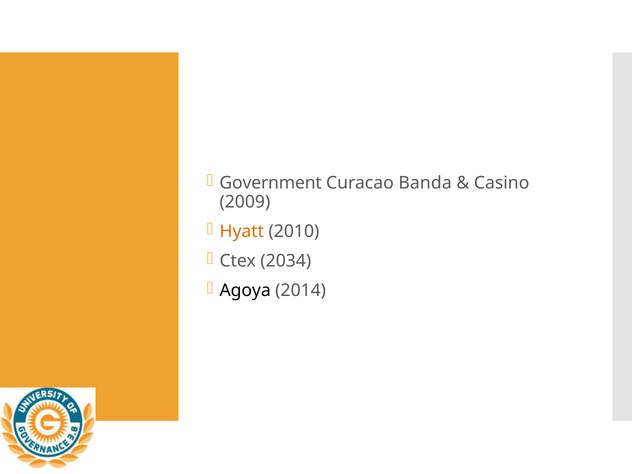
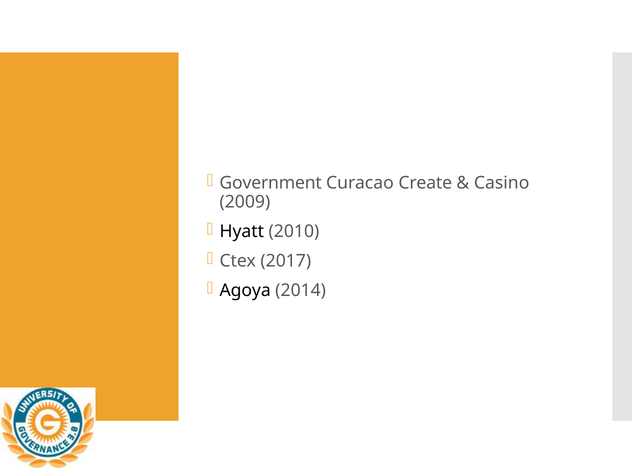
Banda: Banda -> Create
Hyatt colour: orange -> black
2034: 2034 -> 2017
